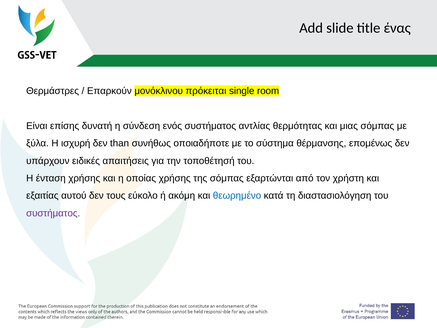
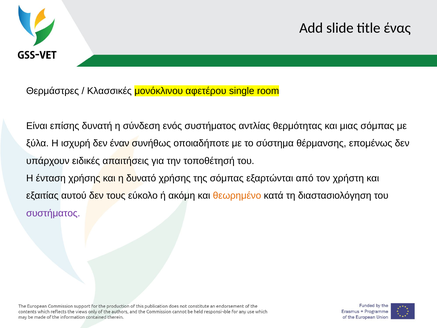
Επαρκούν: Επαρκούν -> Κλασσικές
πρόκειται: πρόκειται -> αφετέρου
than: than -> έναν
οποίας: οποίας -> δυνατό
θεωρημένο colour: blue -> orange
